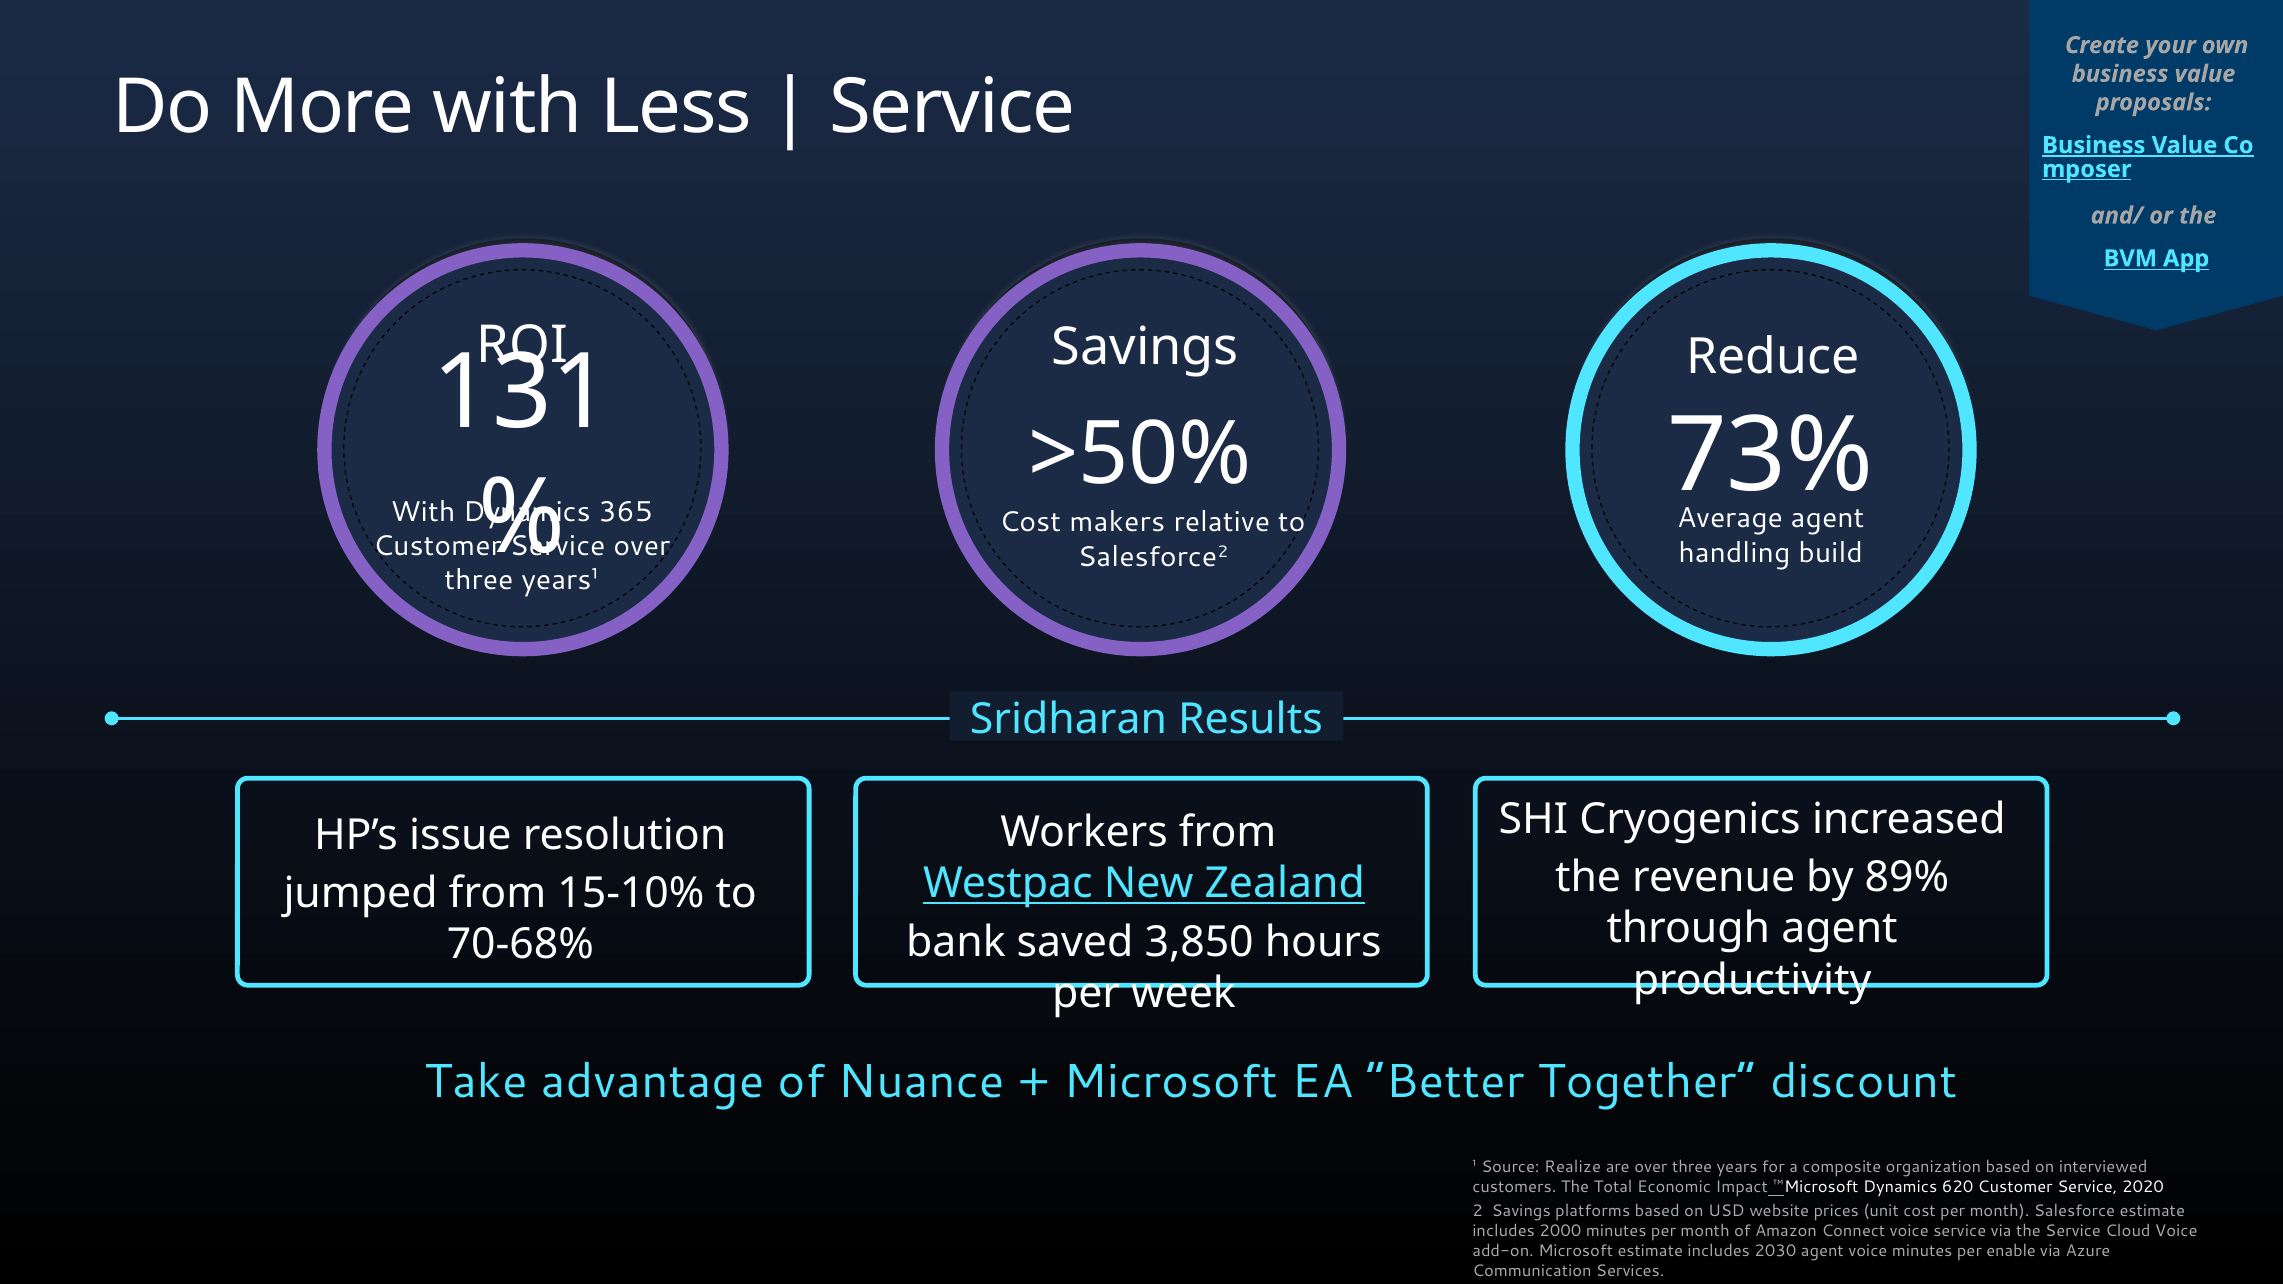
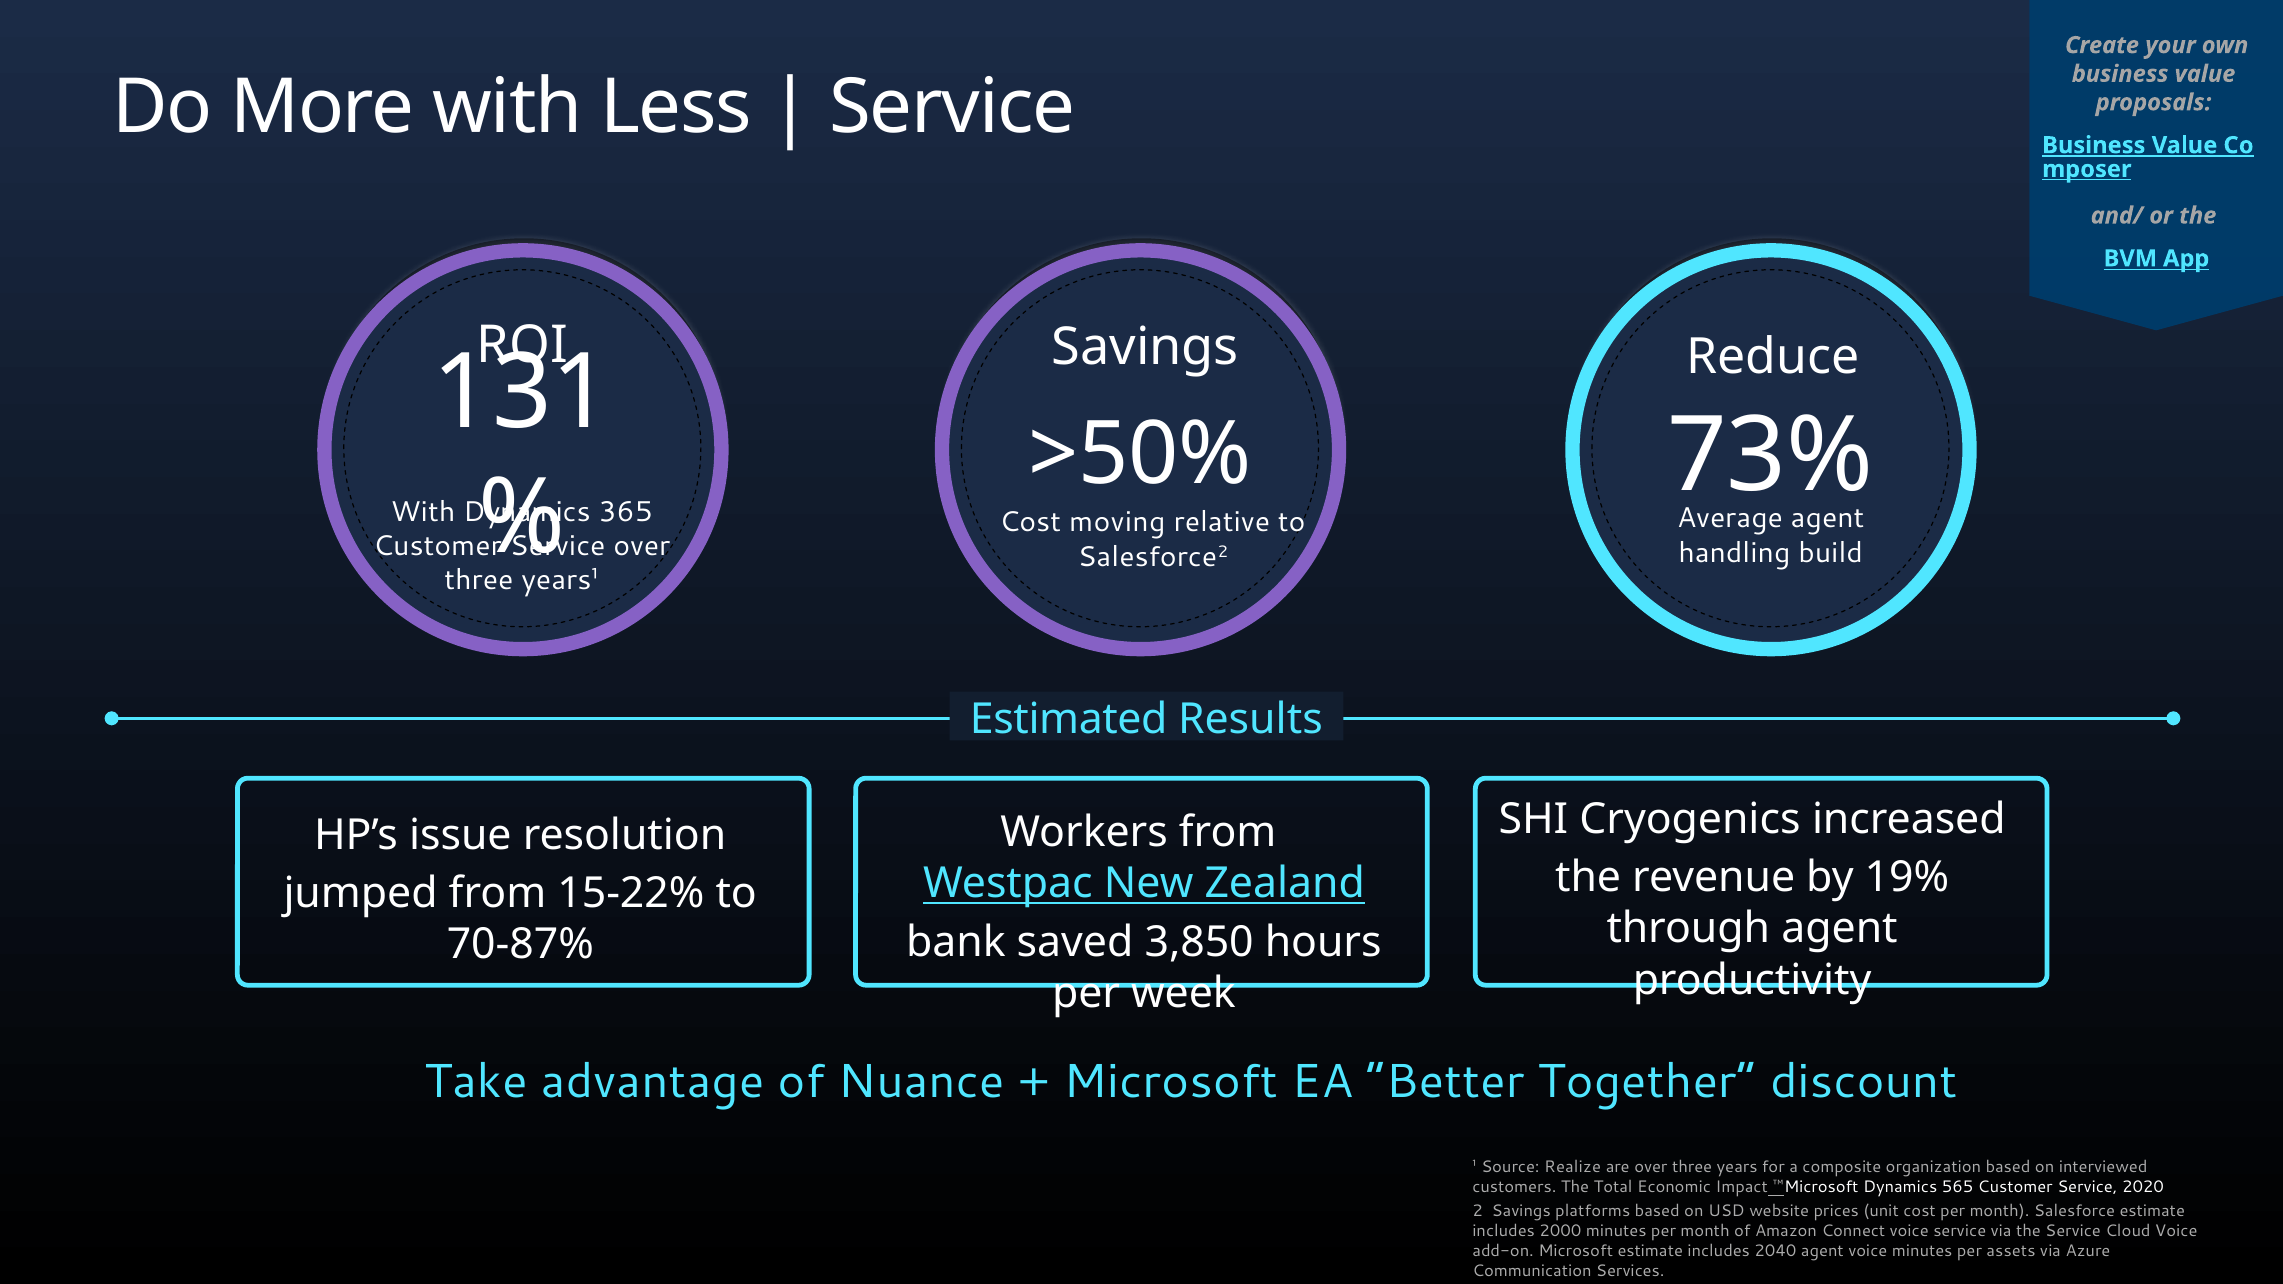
makers: makers -> moving
Sridharan: Sridharan -> Estimated
89%: 89% -> 19%
15-10%: 15-10% -> 15-22%
70-68%: 70-68% -> 70-87%
620: 620 -> 565
2030: 2030 -> 2040
enable: enable -> assets
